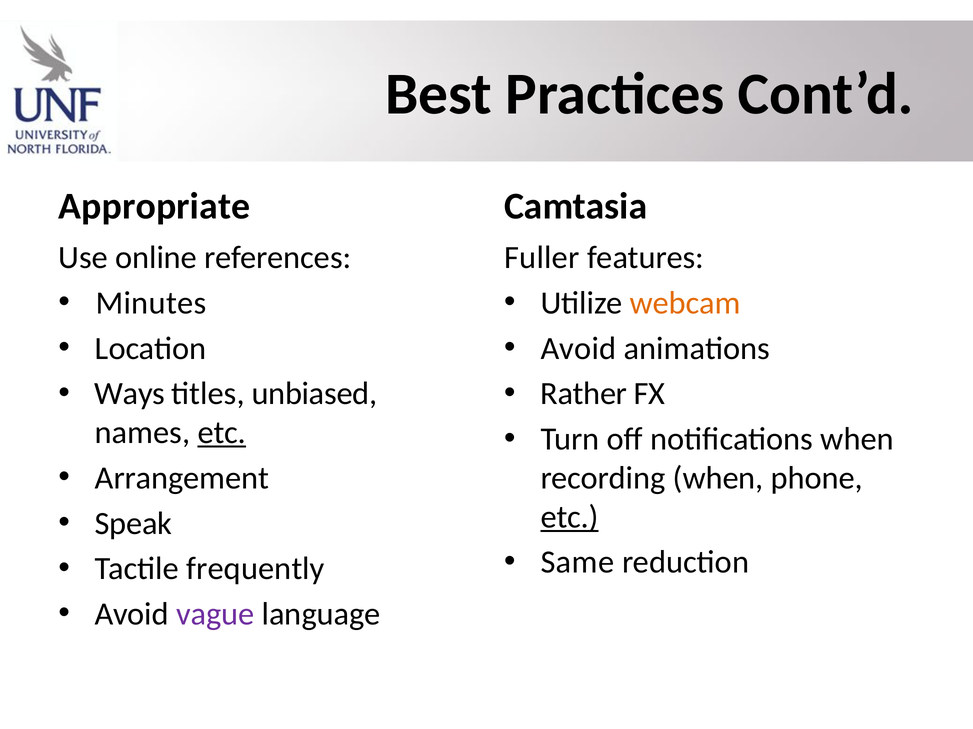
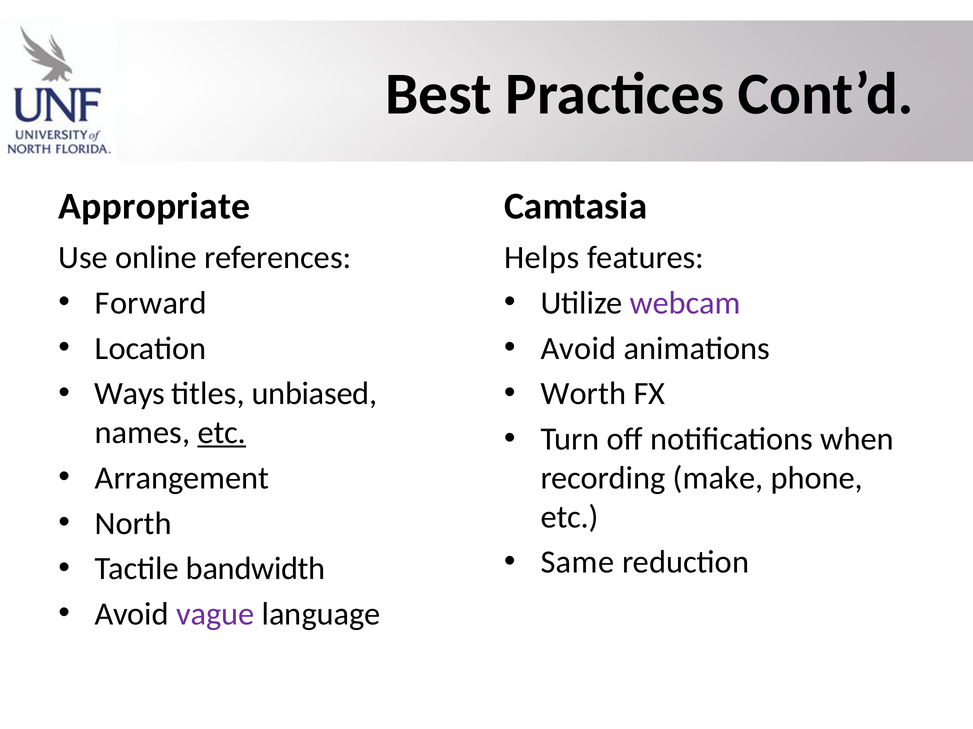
Fuller: Fuller -> Helps
Minutes: Minutes -> Forward
webcam colour: orange -> purple
Rather: Rather -> Worth
recording when: when -> make
etc at (570, 517) underline: present -> none
Speak: Speak -> North
frequently: frequently -> bandwidth
